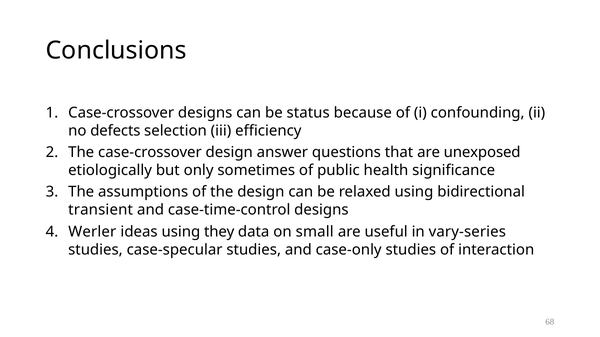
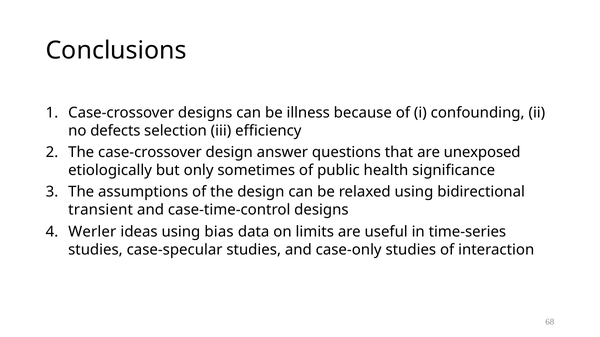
status: status -> illness
they: they -> bias
small: small -> limits
vary-series: vary-series -> time-series
